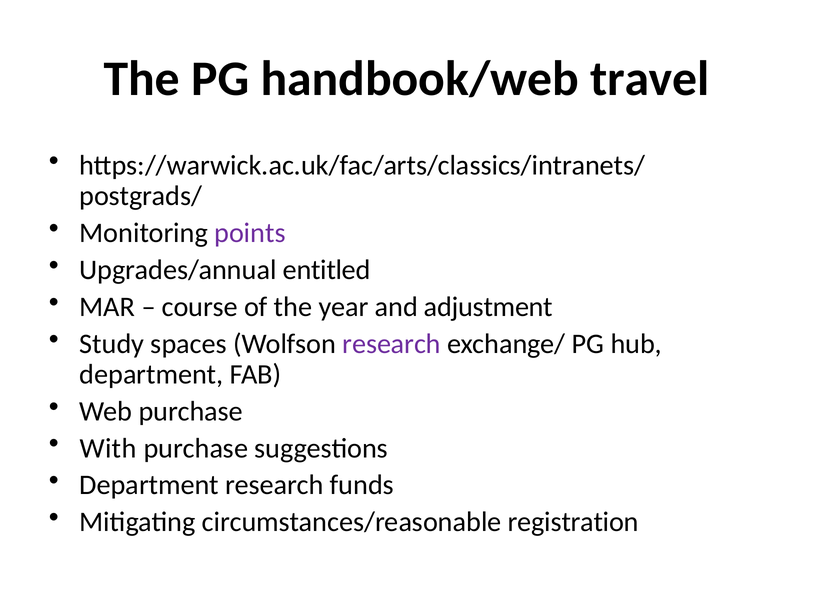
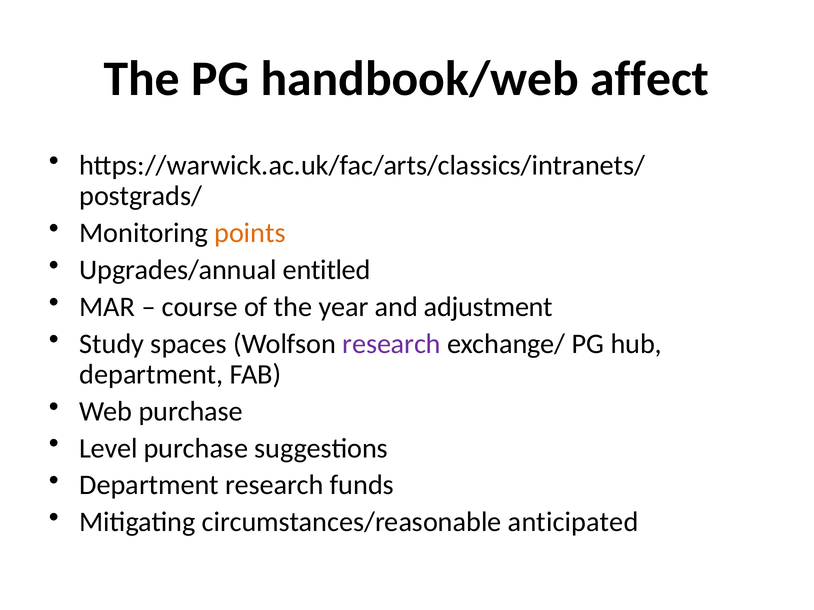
travel: travel -> affect
points colour: purple -> orange
With: With -> Level
registration: registration -> anticipated
